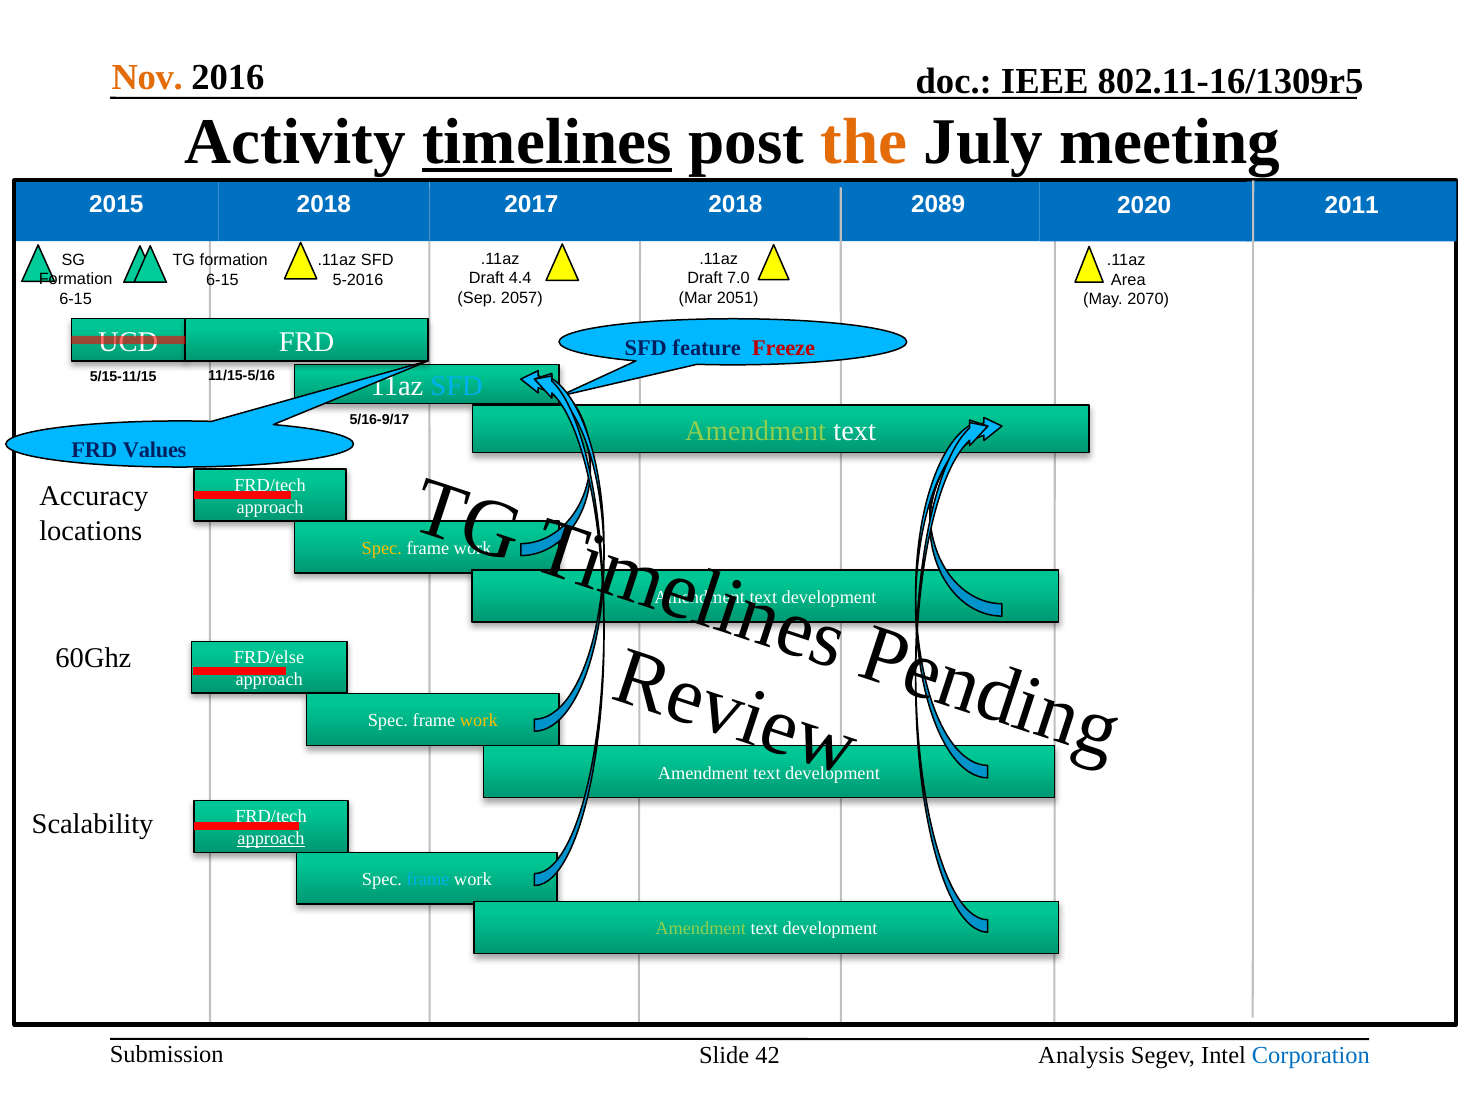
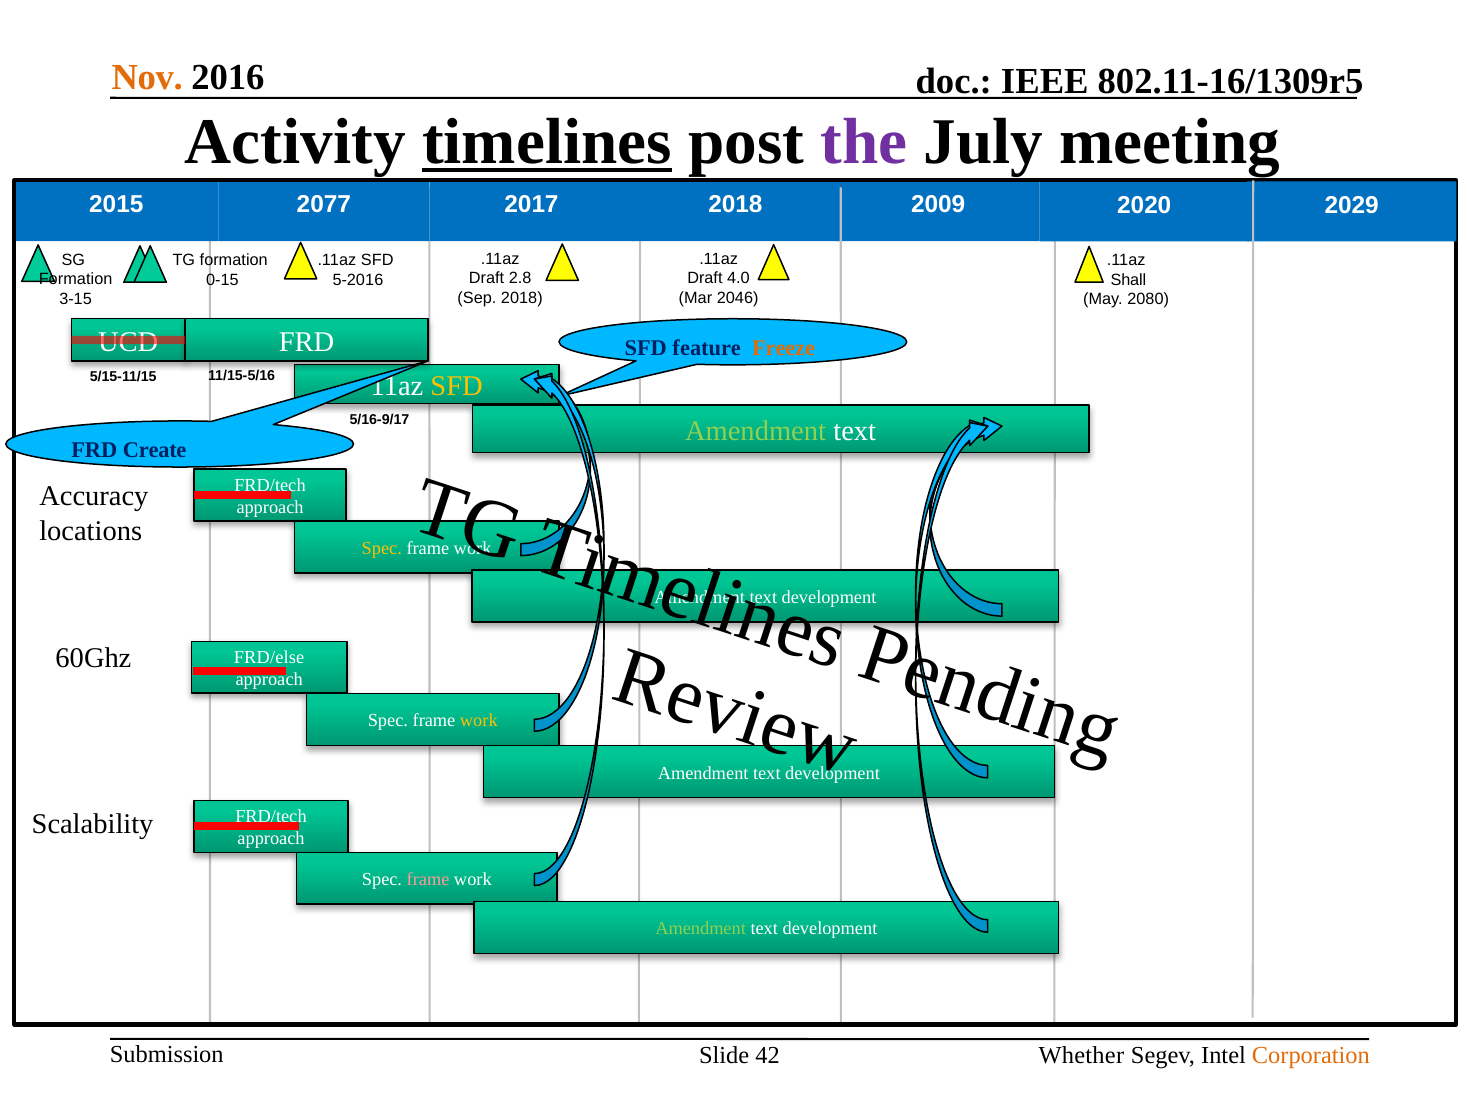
the colour: orange -> purple
2018 at (324, 204): 2018 -> 2077
2089: 2089 -> 2009
2011: 2011 -> 2029
7.0: 7.0 -> 4.0
4.4: 4.4 -> 2.8
6-15 at (222, 280): 6-15 -> 0-15
Area: Area -> Shall
Sep 2057: 2057 -> 2018
2051: 2051 -> 2046
6-15 at (76, 299): 6-15 -> 3-15
2070: 2070 -> 2080
Freeze colour: red -> orange
SFD at (457, 386) colour: light blue -> yellow
Values: Values -> Create
approach at (271, 839) underline: present -> none
frame at (428, 880) colour: light blue -> pink
Analysis: Analysis -> Whether
Corporation colour: blue -> orange
